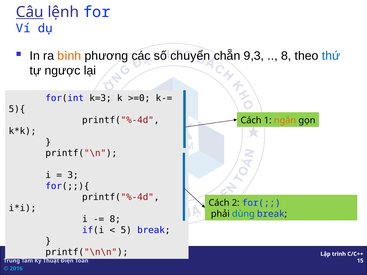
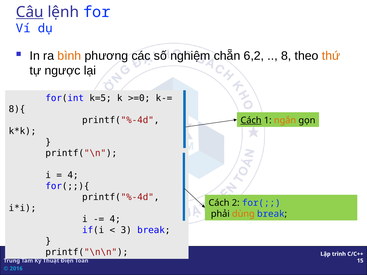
chuyển: chuyển -> nghiệm
9,3: 9,3 -> 6,2
thứ colour: blue -> orange
k=3: k=3 -> k=5
5){: 5){ -> 8){
Cách at (251, 120) underline: none -> present
3 at (73, 175): 3 -> 4
dùng colour: blue -> orange
8 at (115, 219): 8 -> 4
5: 5 -> 3
